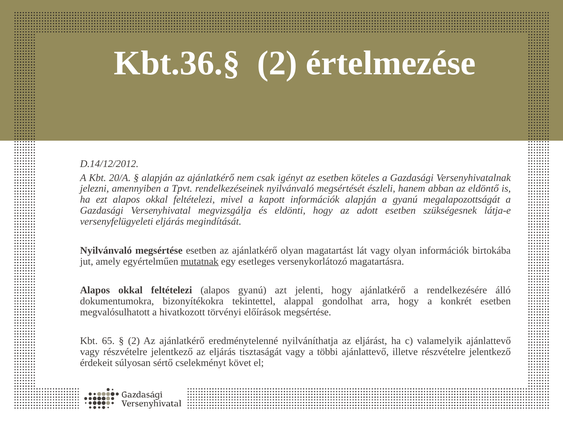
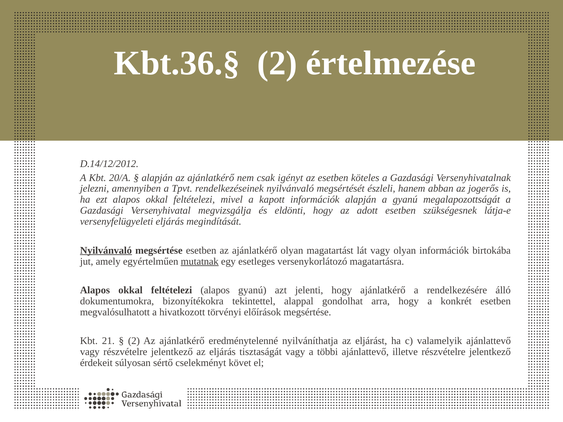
eldöntő: eldöntő -> jogerős
Nyilvánvaló at (106, 251) underline: none -> present
65: 65 -> 21
